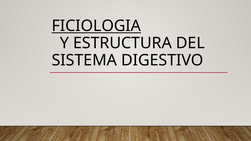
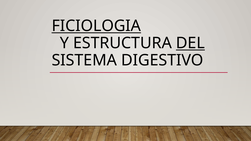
DEL underline: none -> present
